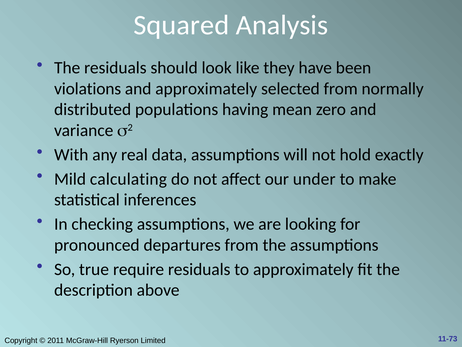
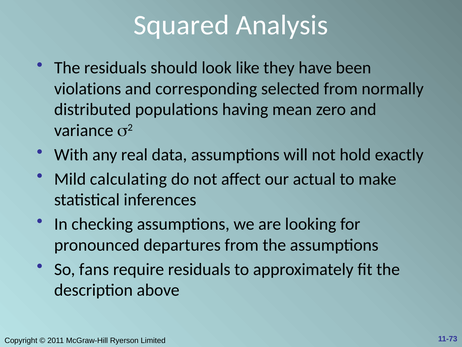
and approximately: approximately -> corresponding
under: under -> actual
true: true -> fans
